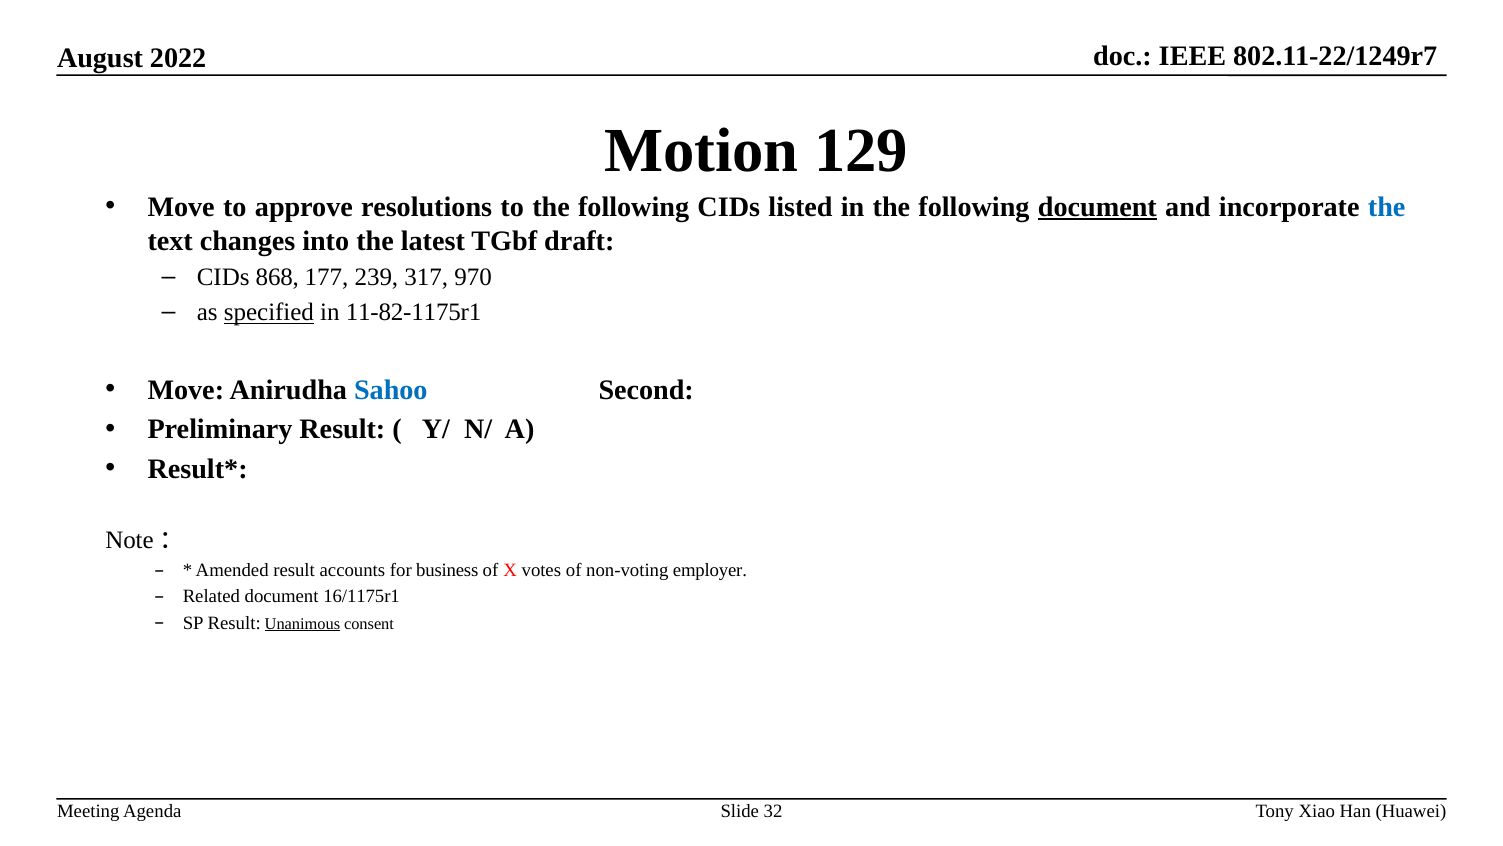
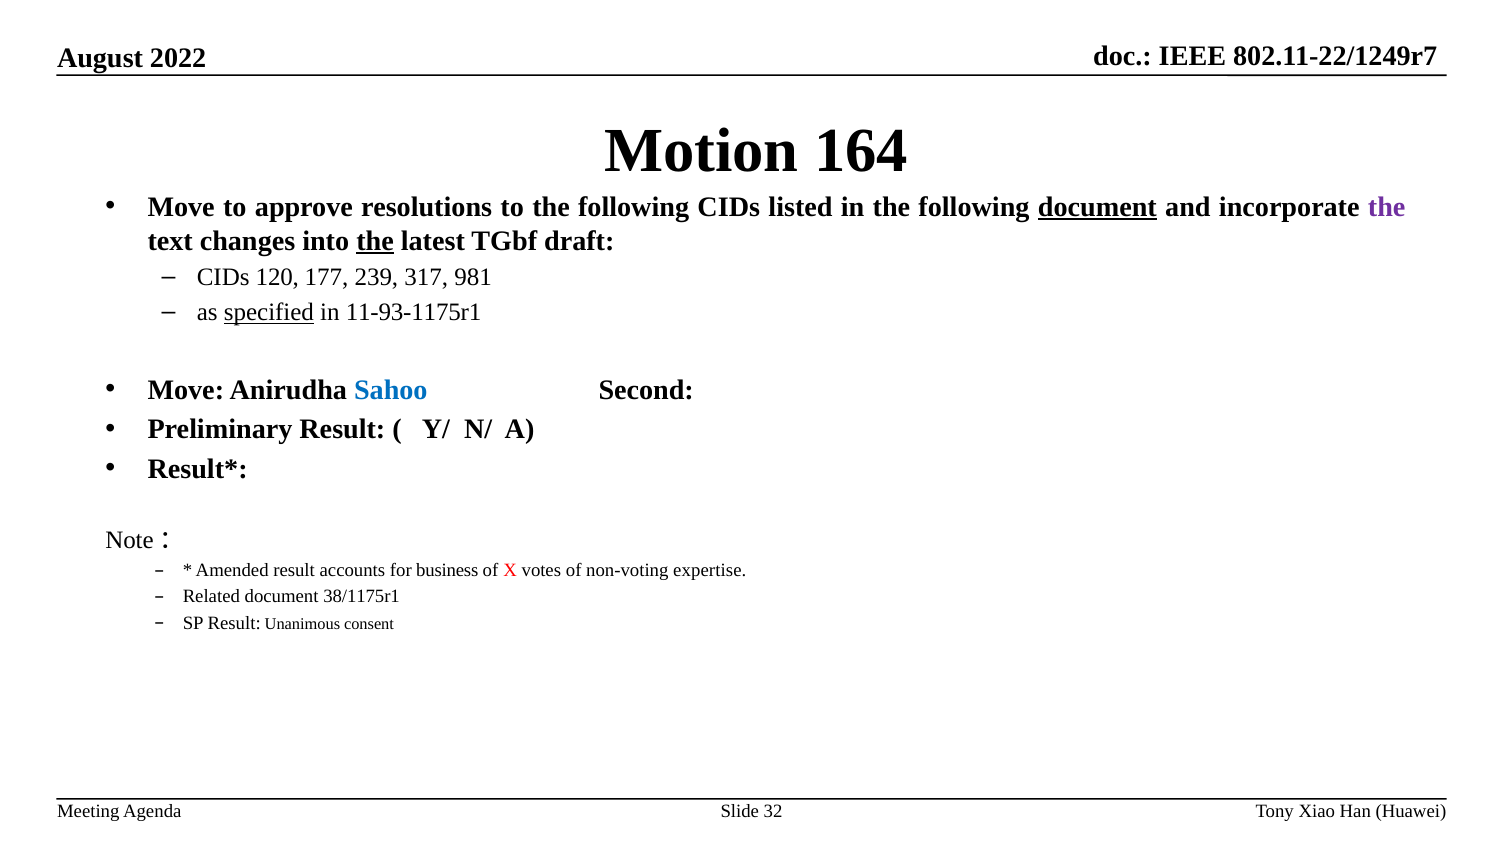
129: 129 -> 164
the at (1387, 207) colour: blue -> purple
the at (375, 241) underline: none -> present
868: 868 -> 120
970: 970 -> 981
11-82-1175r1: 11-82-1175r1 -> 11-93-1175r1
employer: employer -> expertise
16/1175r1: 16/1175r1 -> 38/1175r1
Unanimous underline: present -> none
